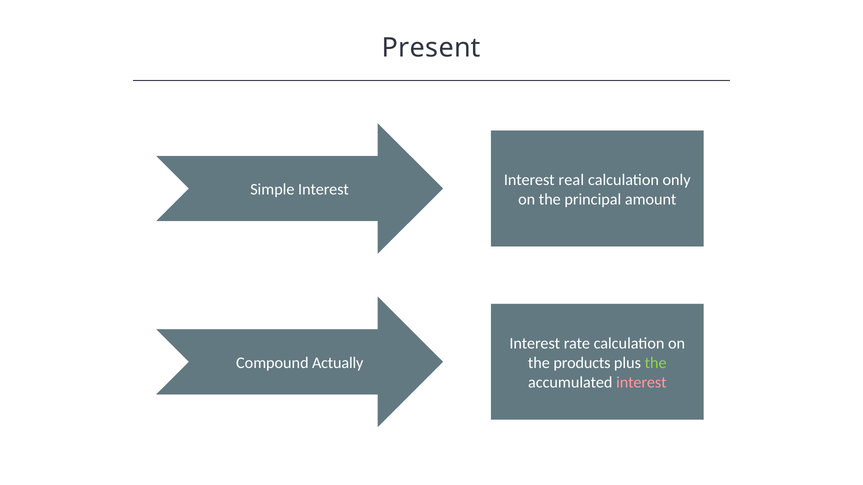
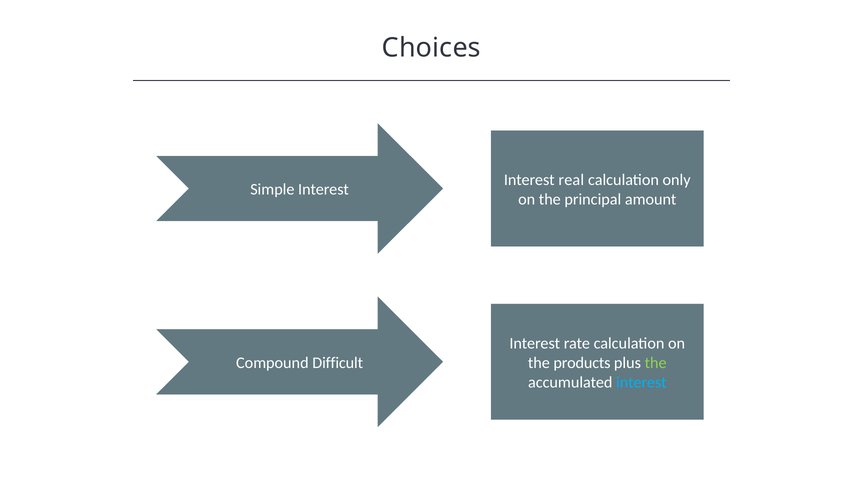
Present: Present -> Choices
Actually: Actually -> Difficult
interest at (641, 383) colour: pink -> light blue
